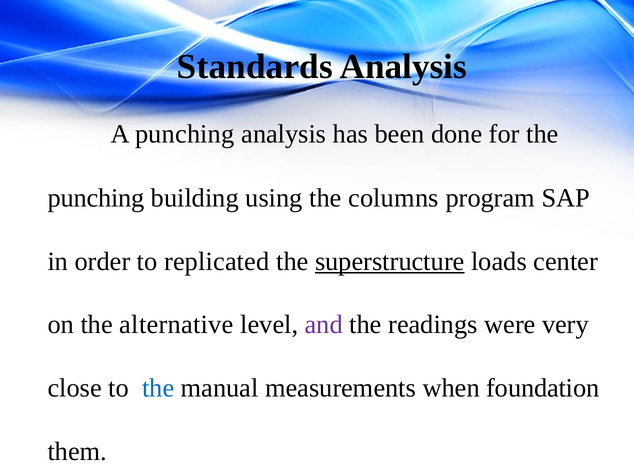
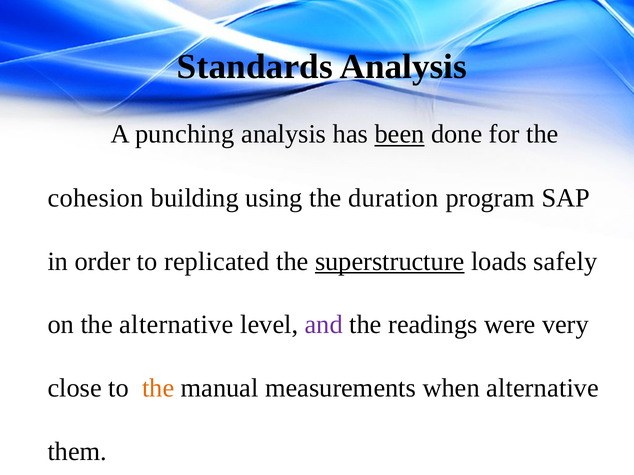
been underline: none -> present
punching at (96, 198): punching -> cohesion
columns: columns -> duration
center: center -> safely
the at (158, 388) colour: blue -> orange
when foundation: foundation -> alternative
